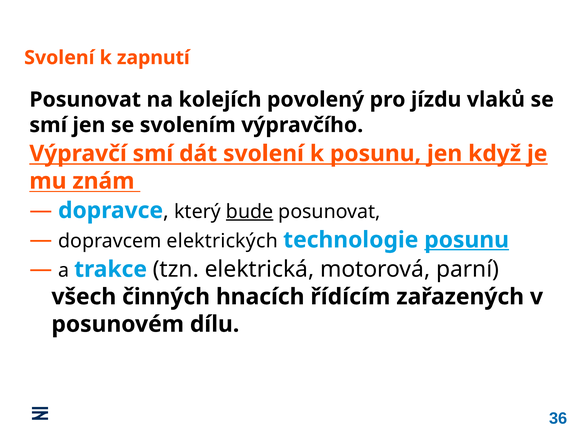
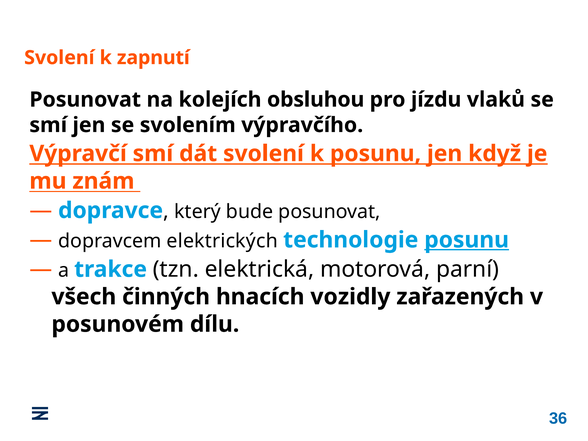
povolený: povolený -> obsluhou
bude underline: present -> none
řídícím: řídícím -> vozidly
